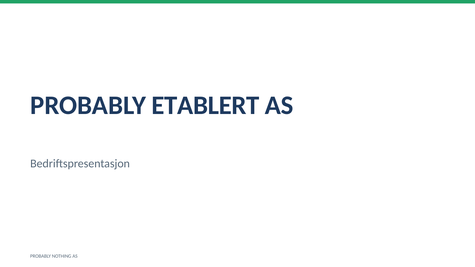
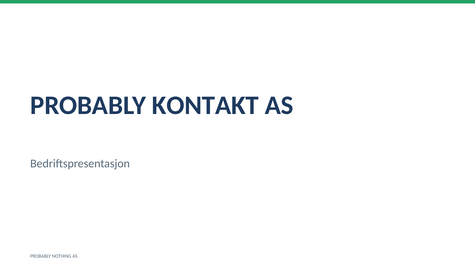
ETABLERT: ETABLERT -> KONTAKT
